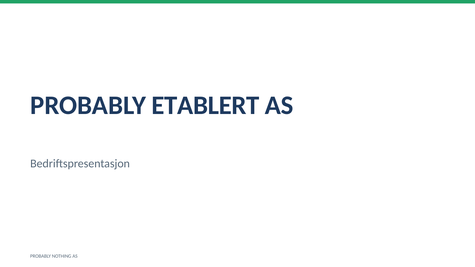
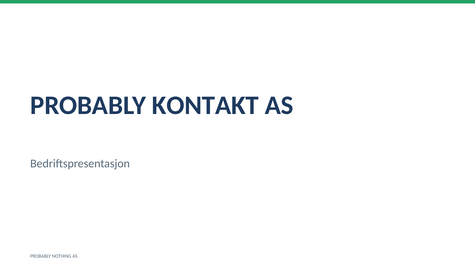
ETABLERT: ETABLERT -> KONTAKT
